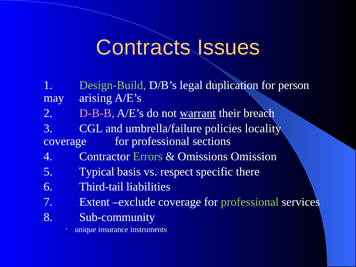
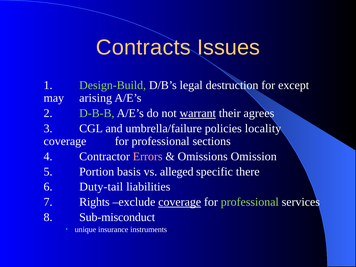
duplication: duplication -> destruction
person: person -> except
D-B-B colour: pink -> light green
breach: breach -> agrees
Errors colour: light green -> pink
Typical: Typical -> Portion
respect: respect -> alleged
Third-tail: Third-tail -> Duty-tail
Extent: Extent -> Rights
coverage at (180, 202) underline: none -> present
Sub-community: Sub-community -> Sub-misconduct
